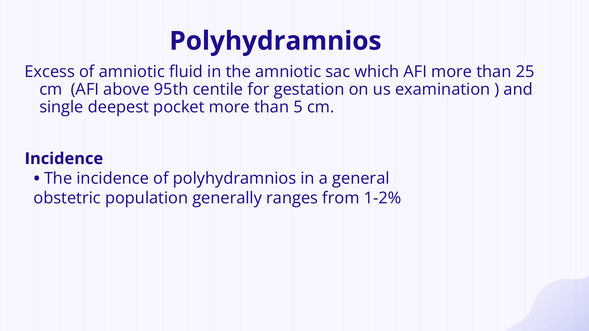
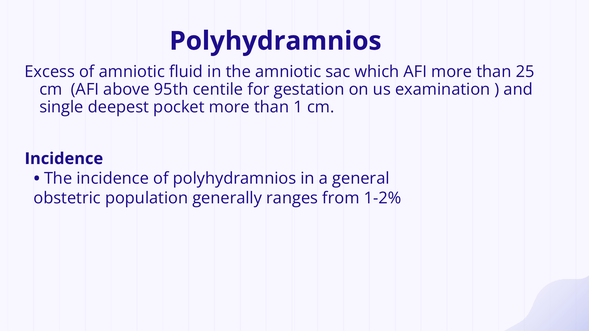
5: 5 -> 1
